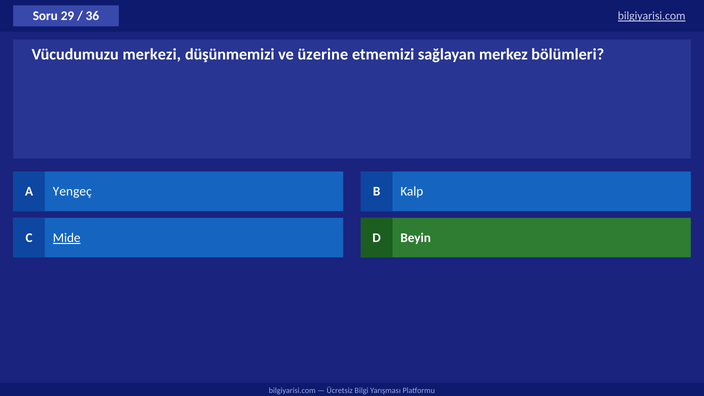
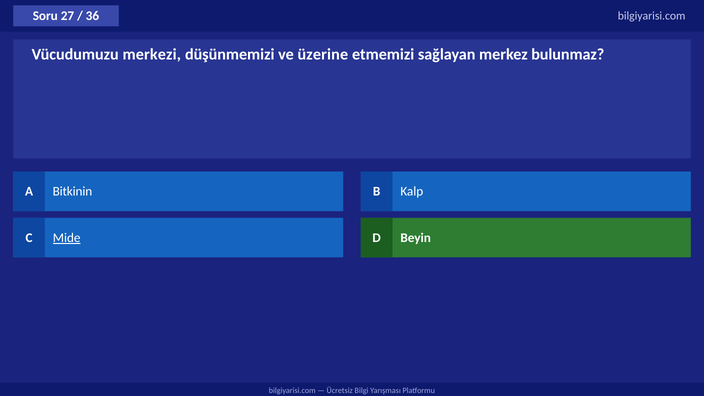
29: 29 -> 27
bilgiyarisi.com at (652, 16) underline: present -> none
bölümleri: bölümleri -> bulunmaz
Yengeç: Yengeç -> Bitkinin
